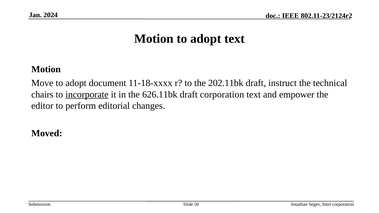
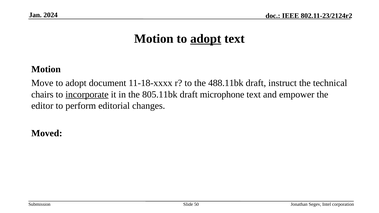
adopt at (206, 39) underline: none -> present
202.11bk: 202.11bk -> 488.11bk
626.11bk: 626.11bk -> 805.11bk
draft corporation: corporation -> microphone
